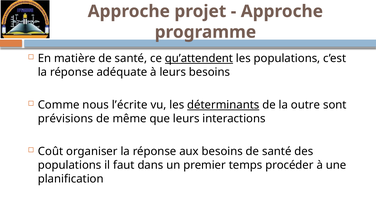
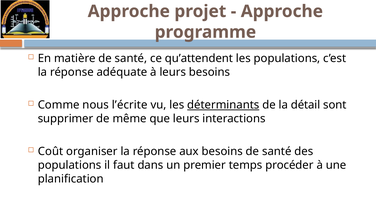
qu’attendent underline: present -> none
outre: outre -> détail
prévisions: prévisions -> supprimer
